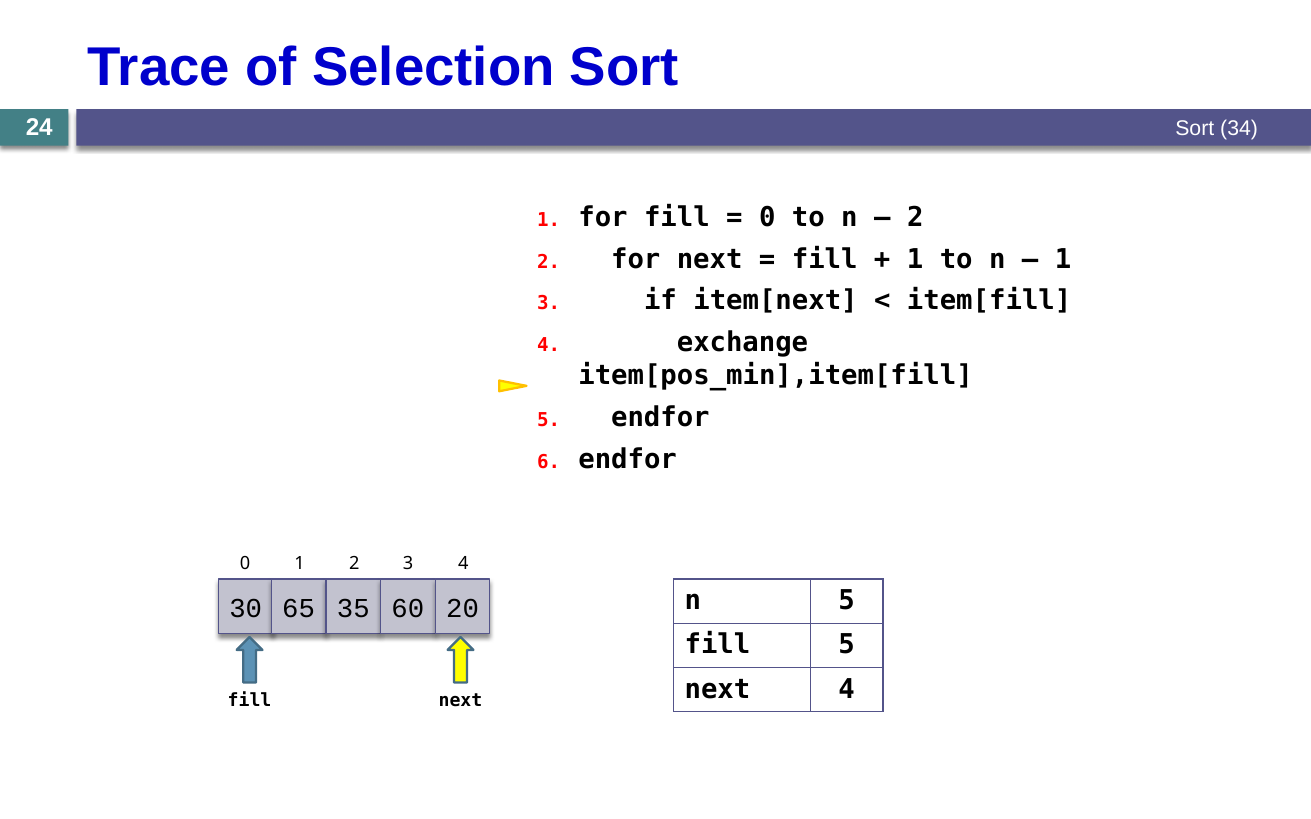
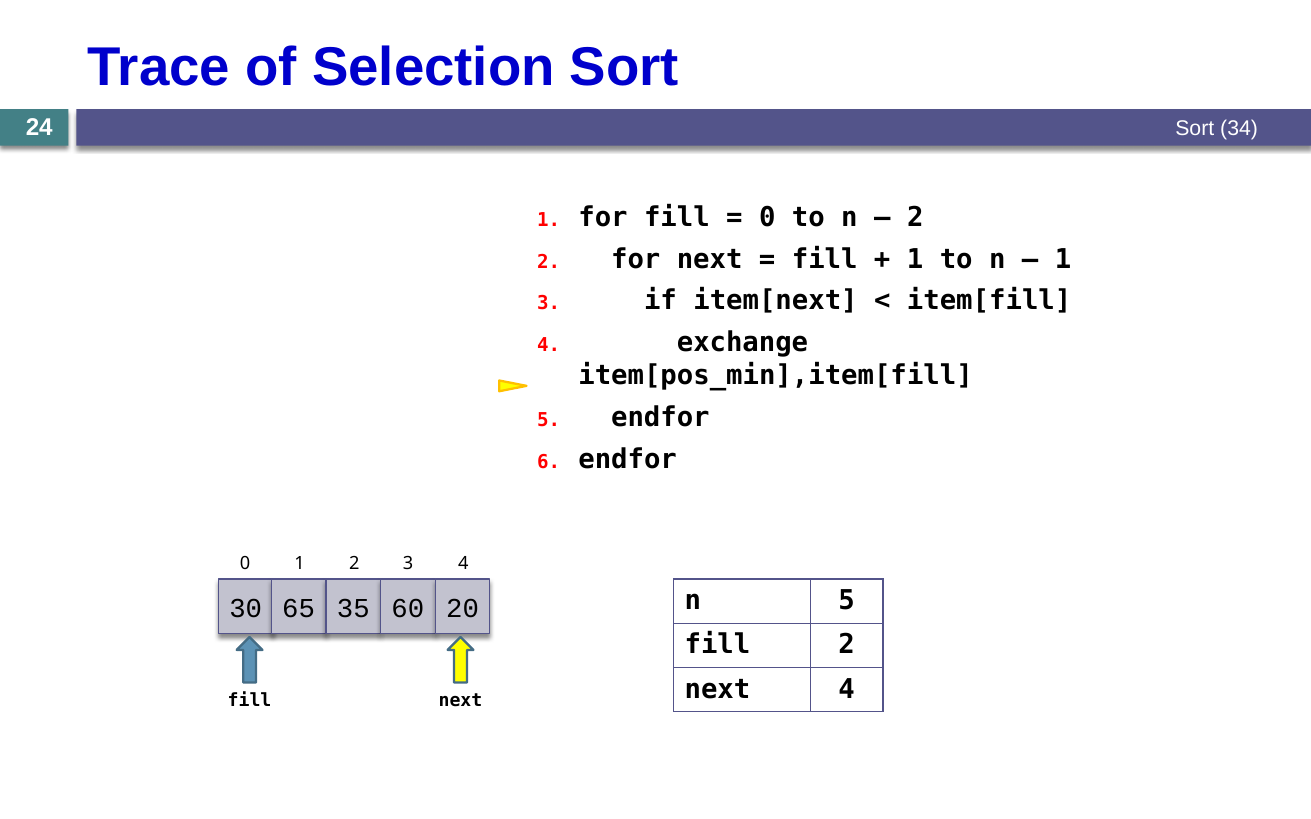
fill 5: 5 -> 2
